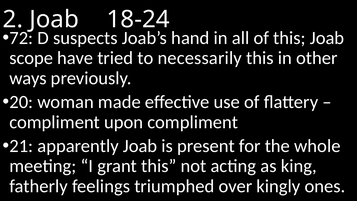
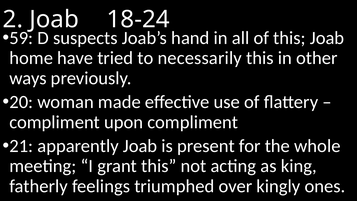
72: 72 -> 59
scope: scope -> home
